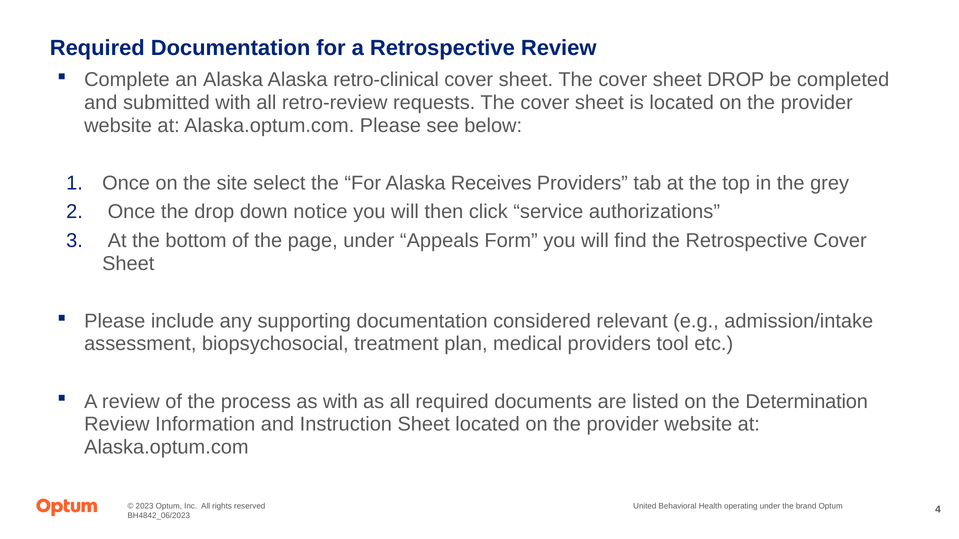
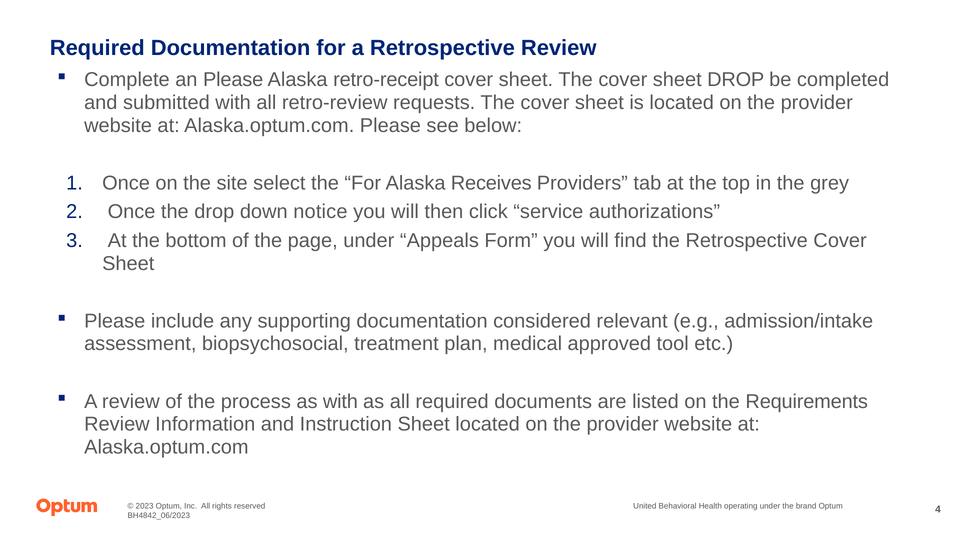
an Alaska: Alaska -> Please
retro-clinical: retro-clinical -> retro-receipt
medical providers: providers -> approved
Determination: Determination -> Requirements
